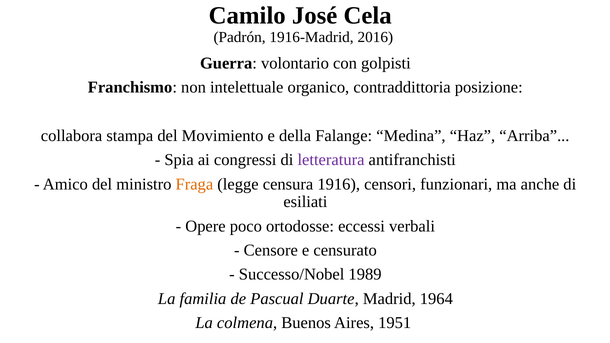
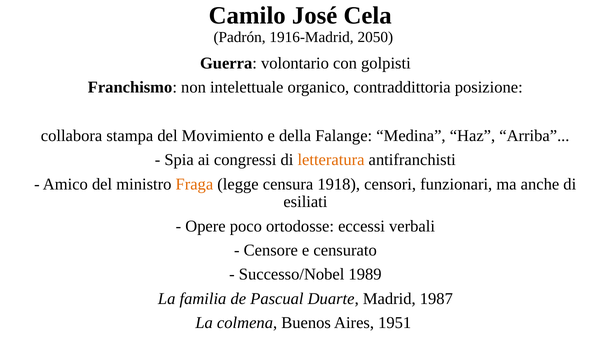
2016: 2016 -> 2050
letteratura colour: purple -> orange
1916: 1916 -> 1918
1964: 1964 -> 1987
